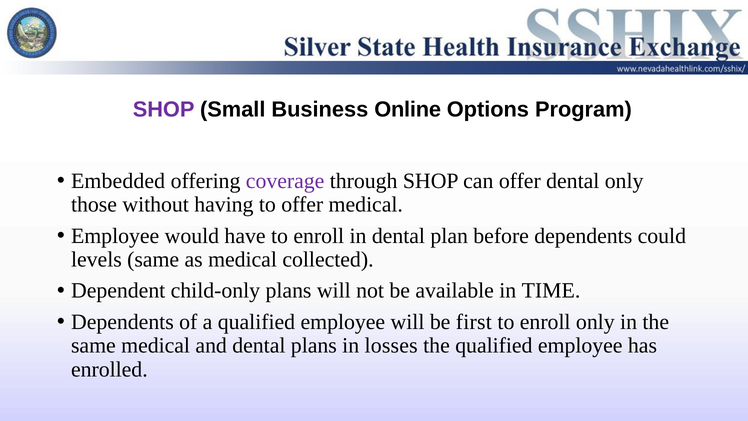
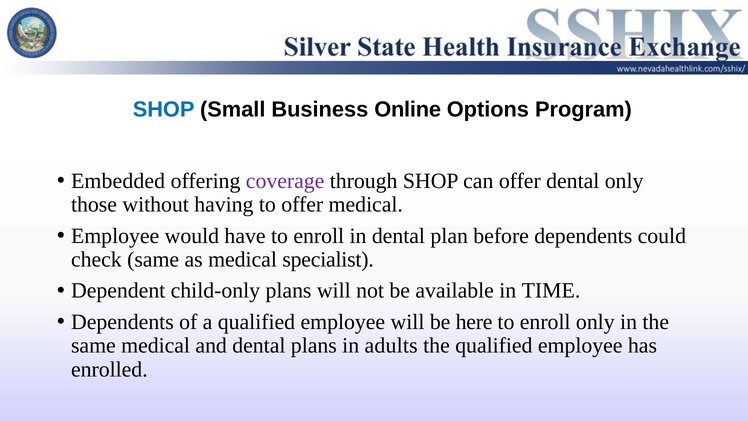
SHOP at (164, 110) colour: purple -> blue
levels: levels -> check
collected: collected -> specialist
first: first -> here
losses: losses -> adults
